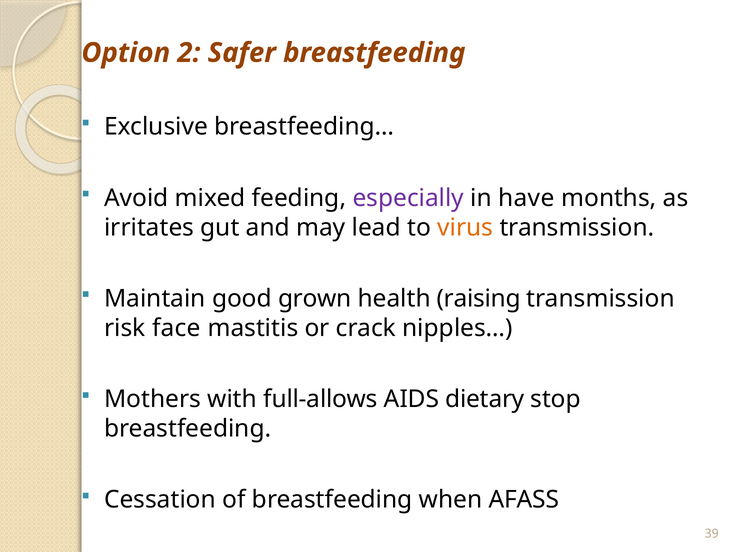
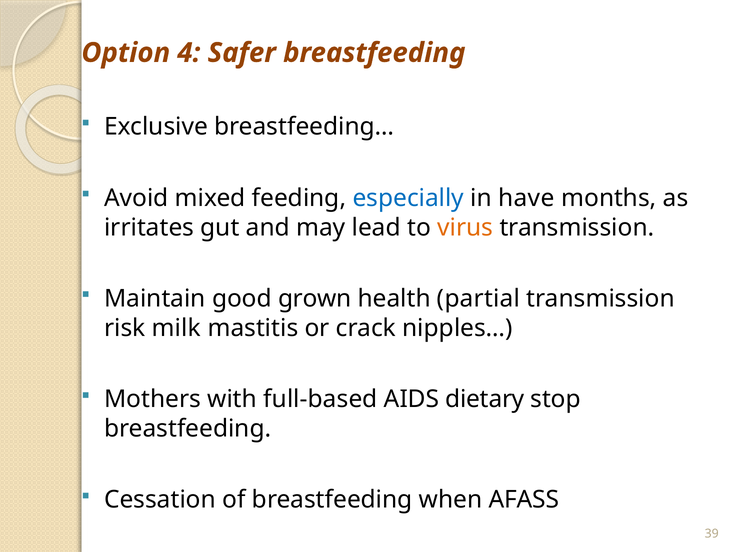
2: 2 -> 4
especially colour: purple -> blue
raising: raising -> partial
face: face -> milk
full-allows: full-allows -> full-based
